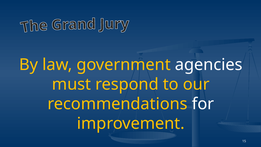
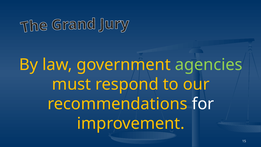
agencies colour: white -> light green
